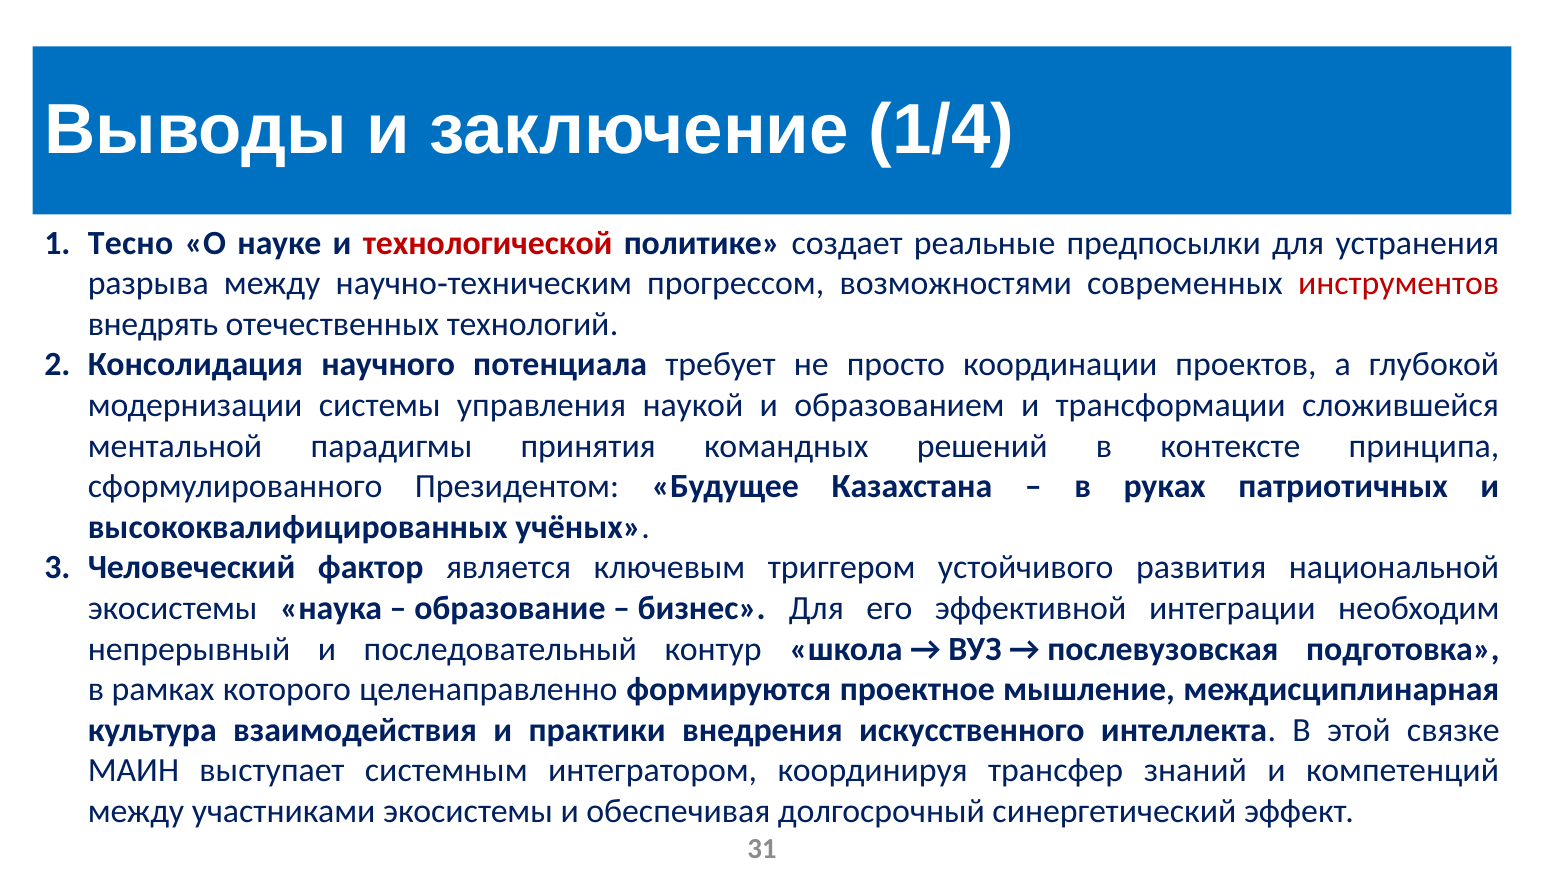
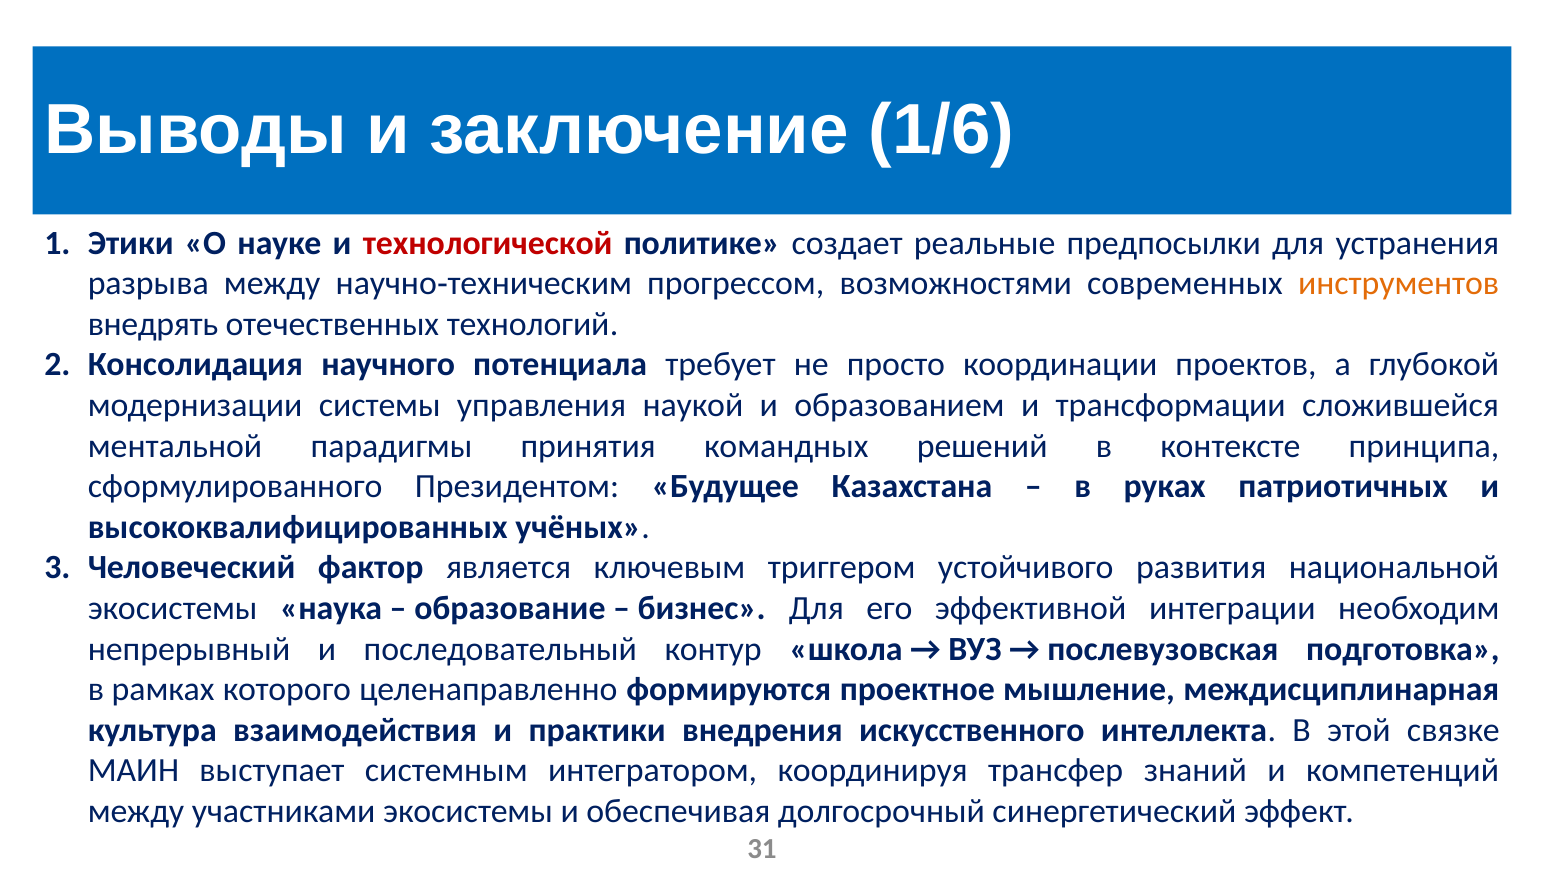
1/4: 1/4 -> 1/6
Тесно: Тесно -> Этики
инструментов colour: red -> orange
